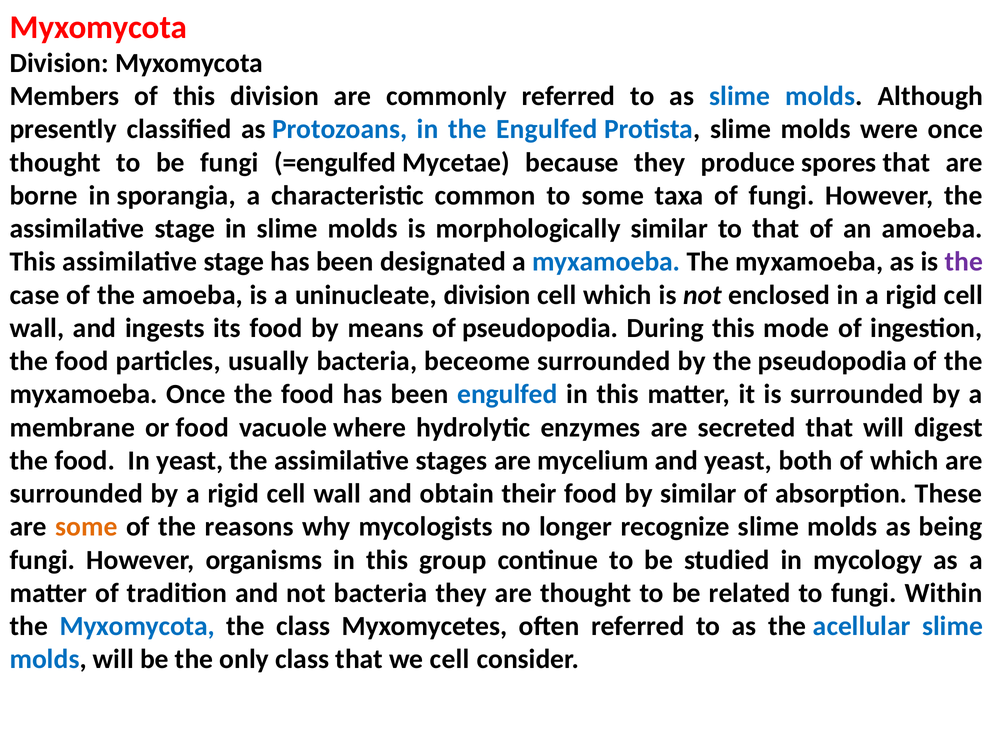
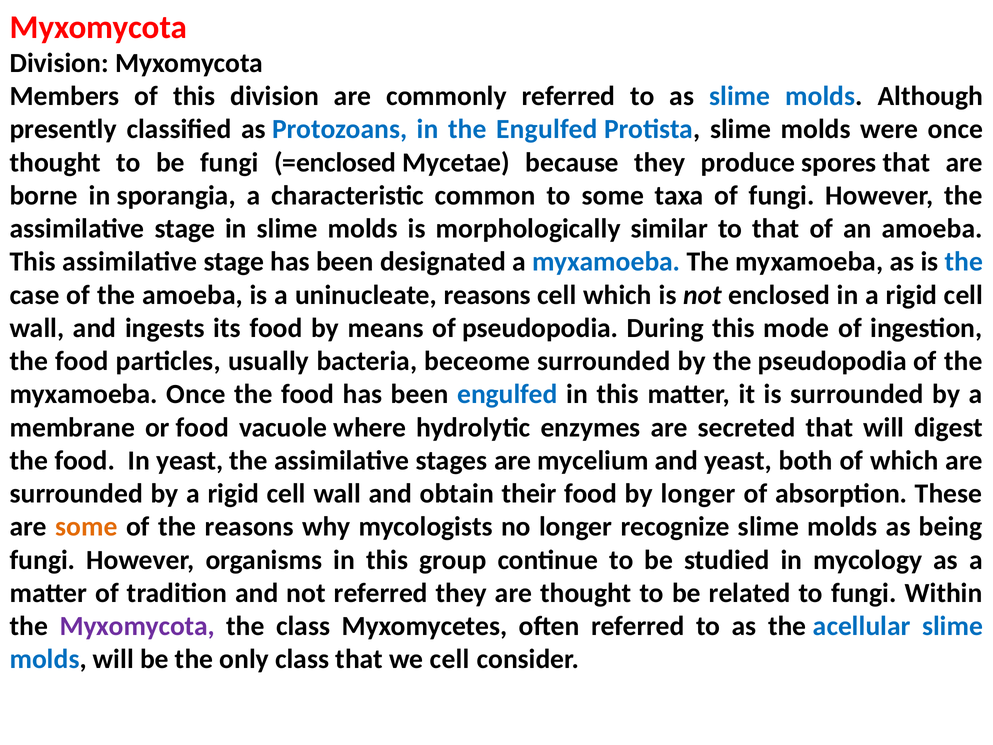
=engulfed: =engulfed -> =enclosed
the at (964, 262) colour: purple -> blue
uninucleate division: division -> reasons
by similar: similar -> longer
not bacteria: bacteria -> referred
Myxomycota at (137, 626) colour: blue -> purple
